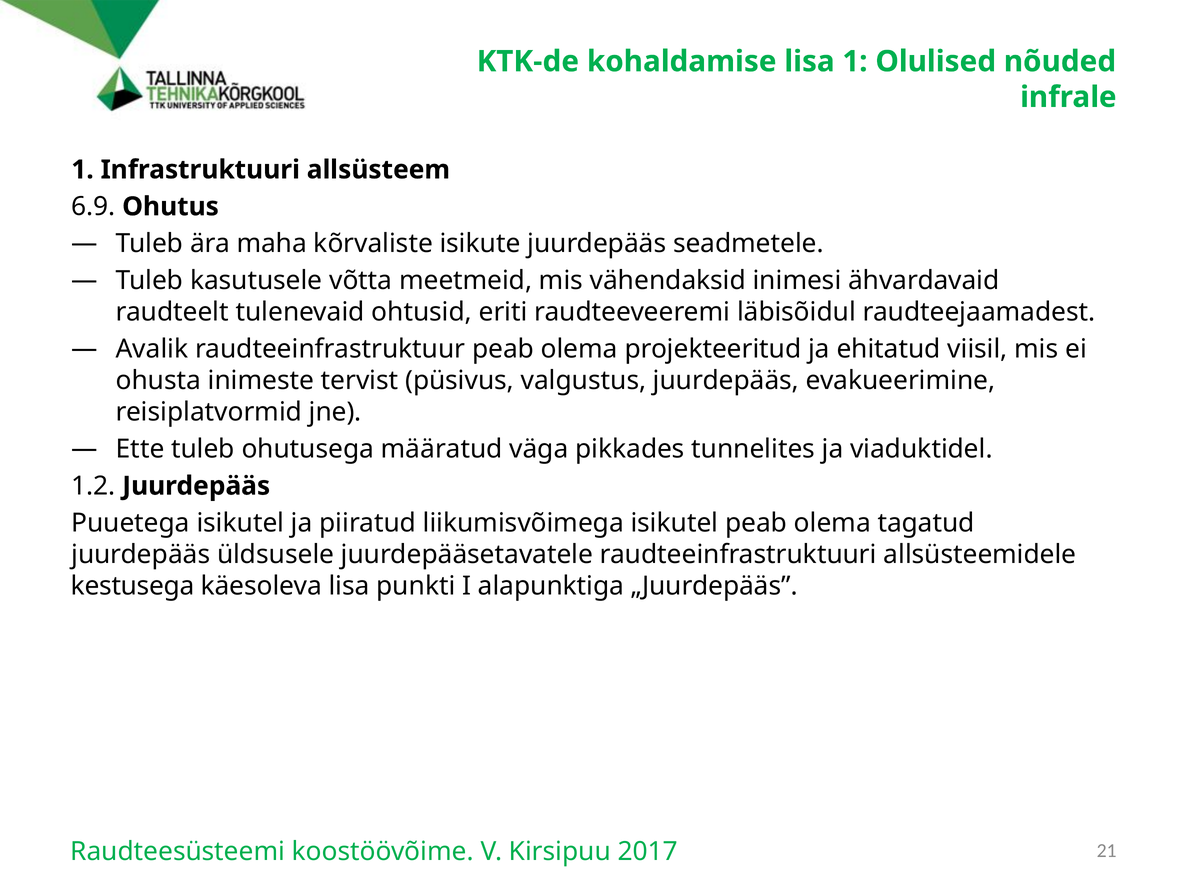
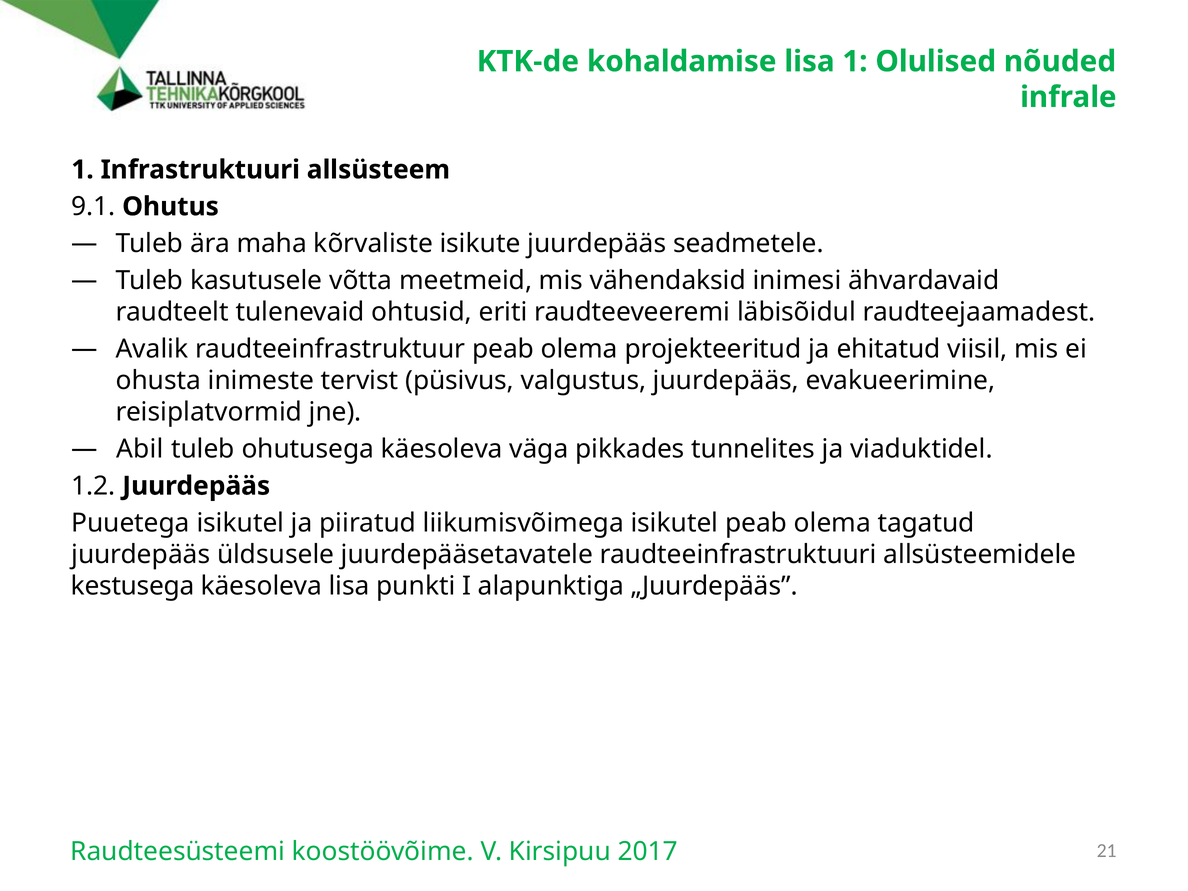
6.9: 6.9 -> 9.1
Ette: Ette -> Abil
ohutusega määratud: määratud -> käesoleva
